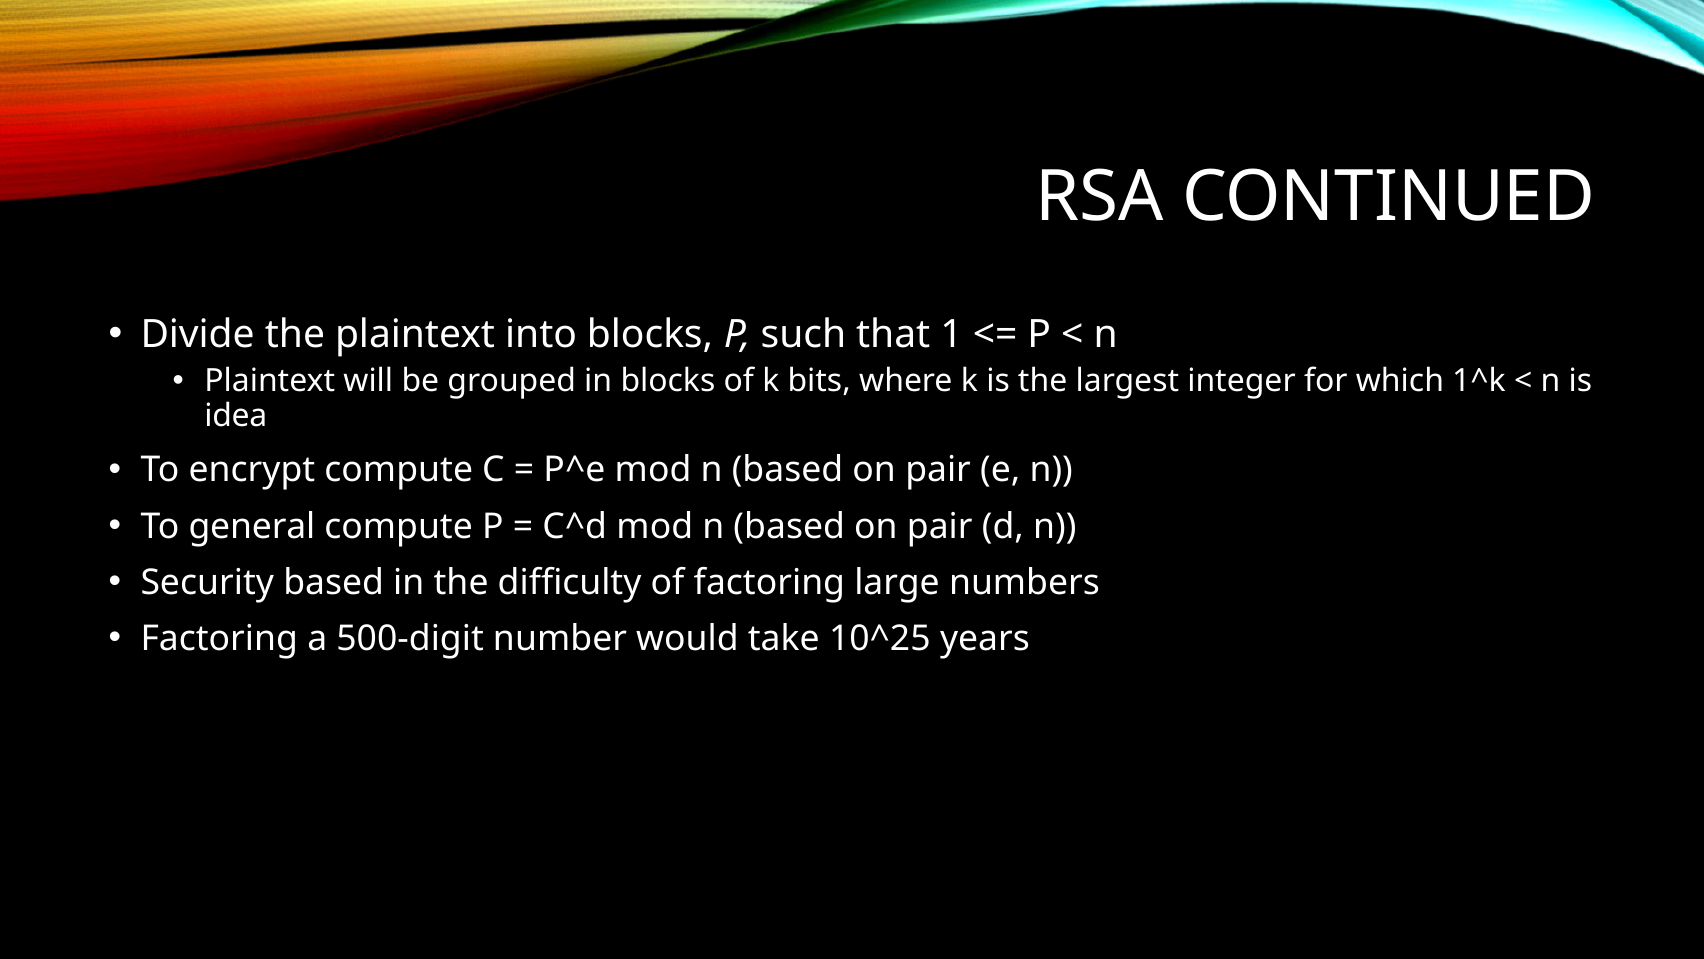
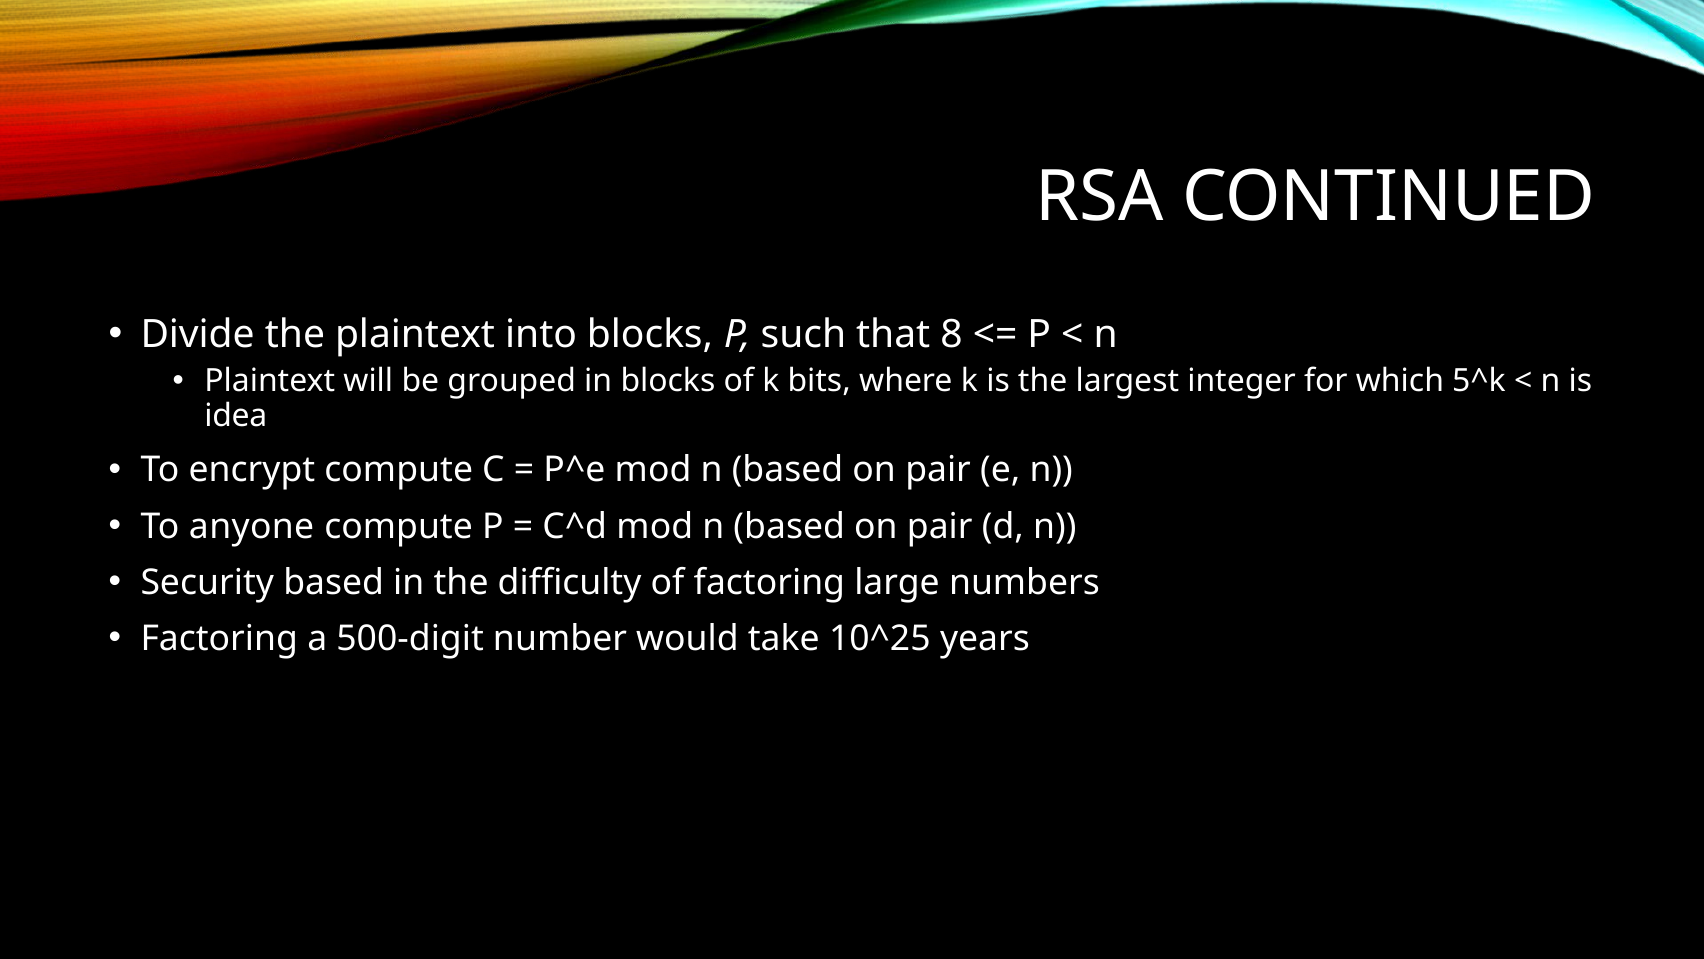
1: 1 -> 8
1^k: 1^k -> 5^k
general: general -> anyone
